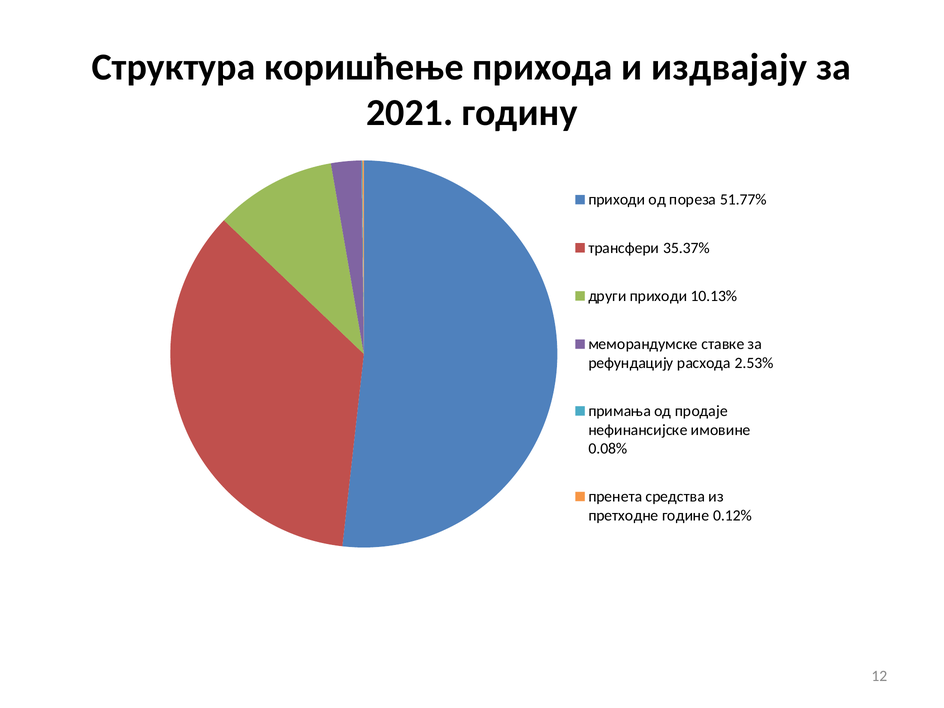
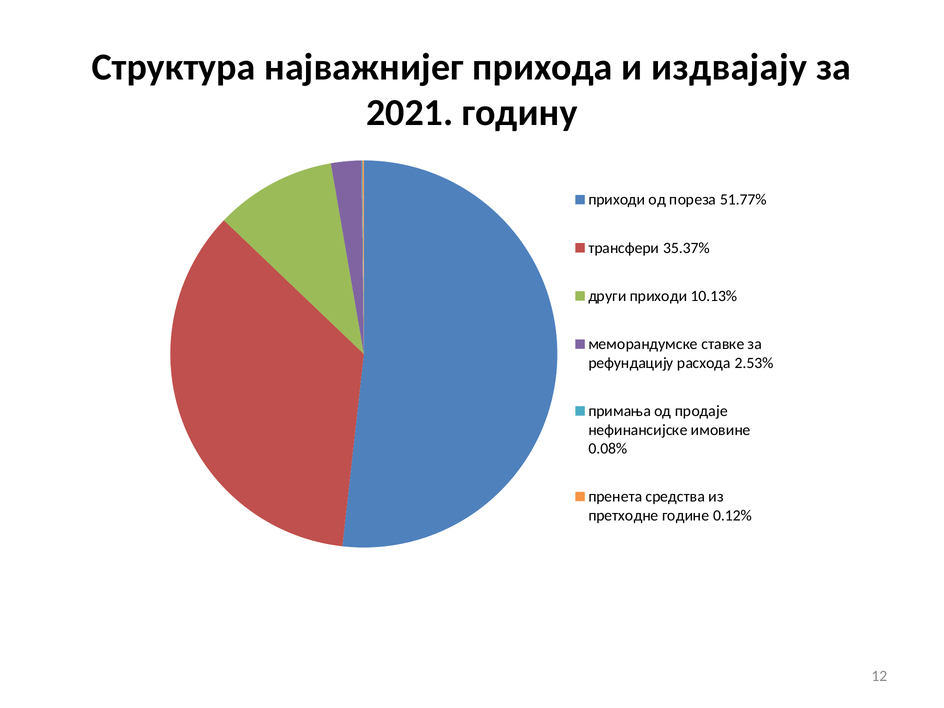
коришћење: коришћење -> најважнијег
